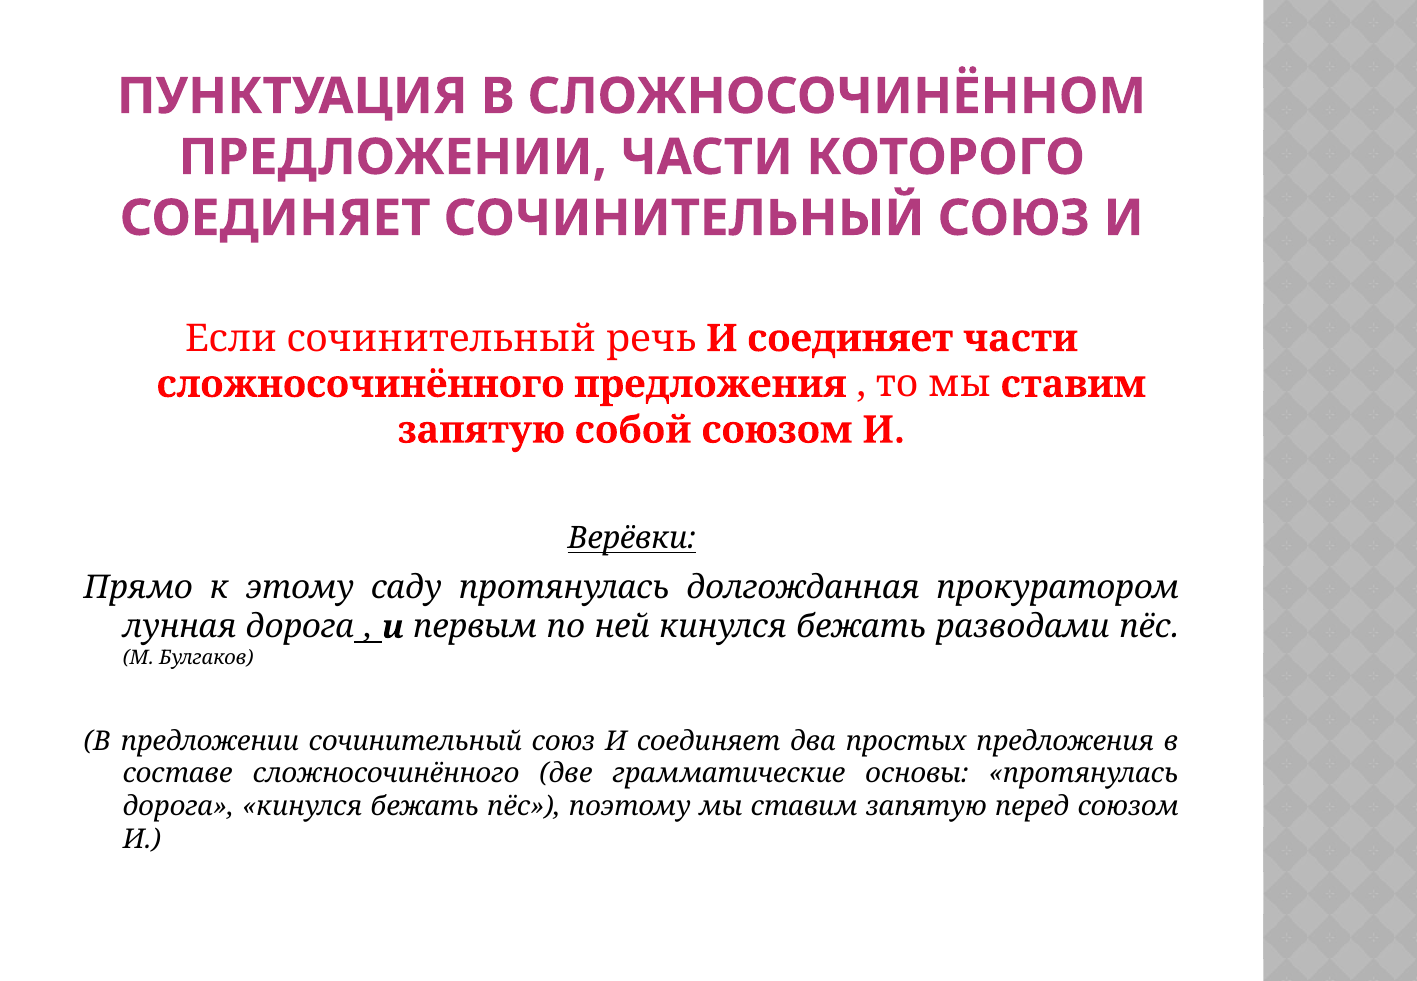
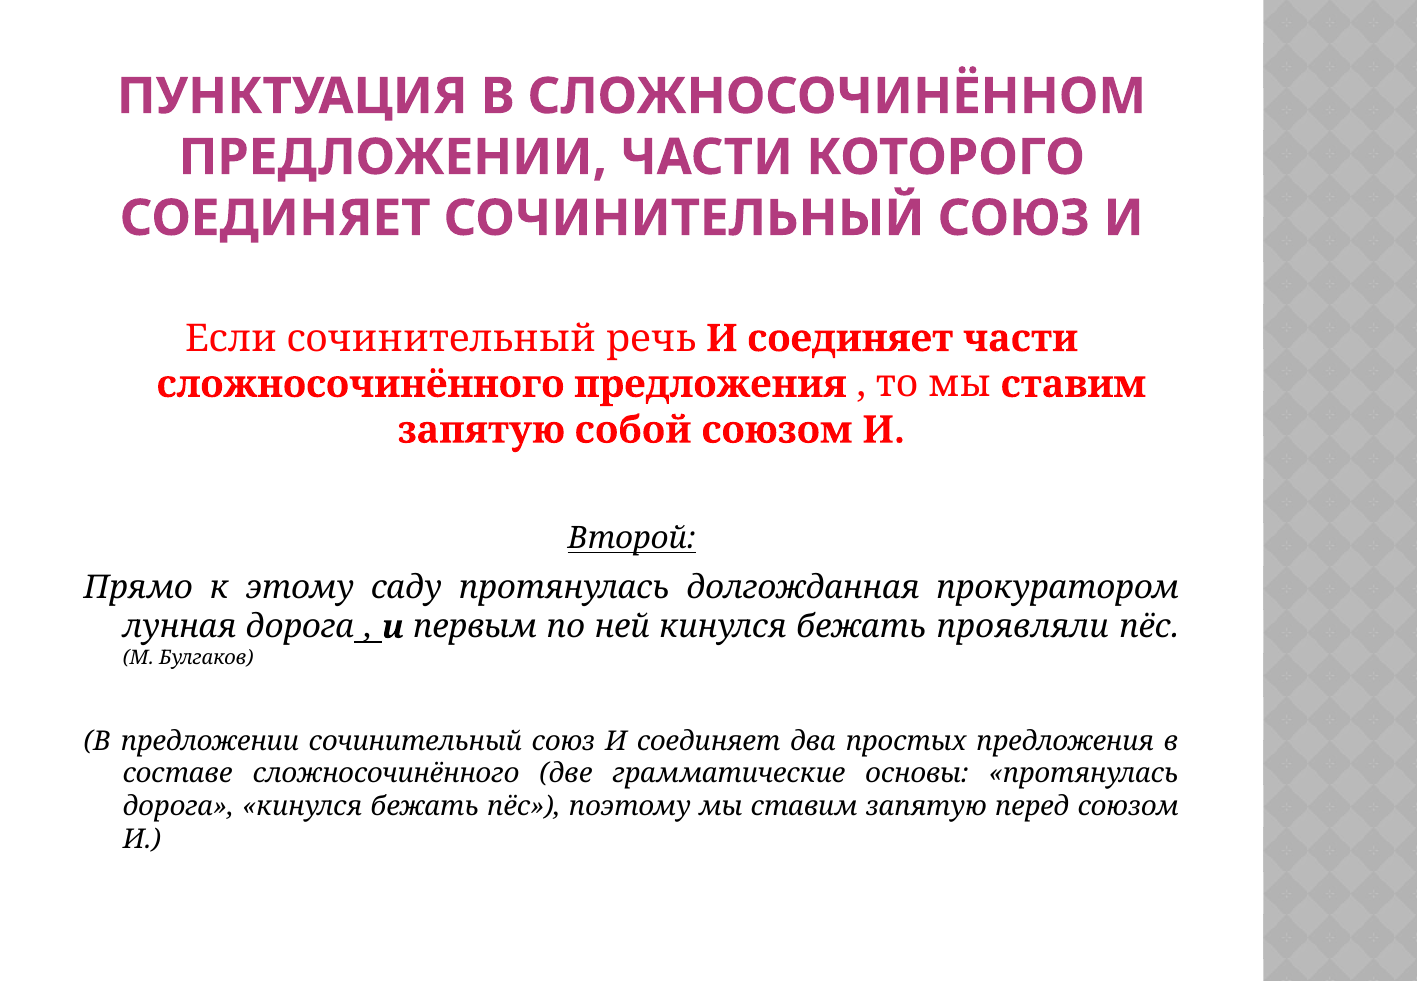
Верёвки: Верёвки -> Второй
разводами: разводами -> проявляли
